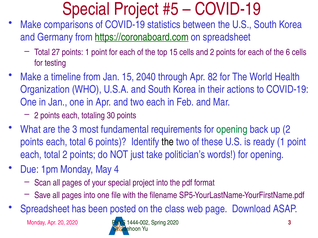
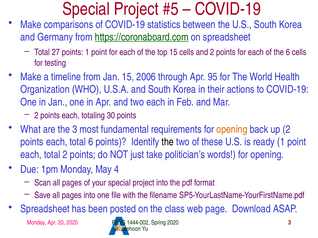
2040: 2040 -> 2006
82: 82 -> 95
opening at (232, 130) colour: green -> orange
